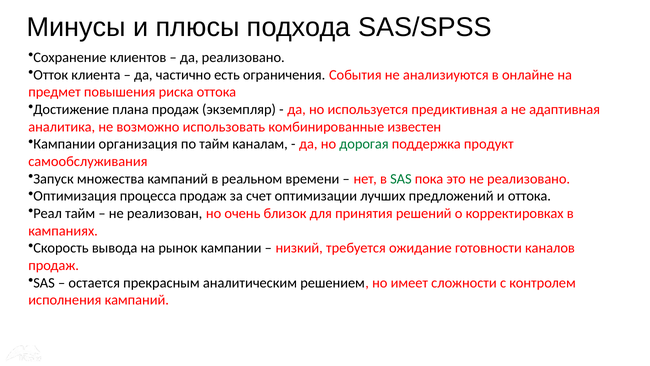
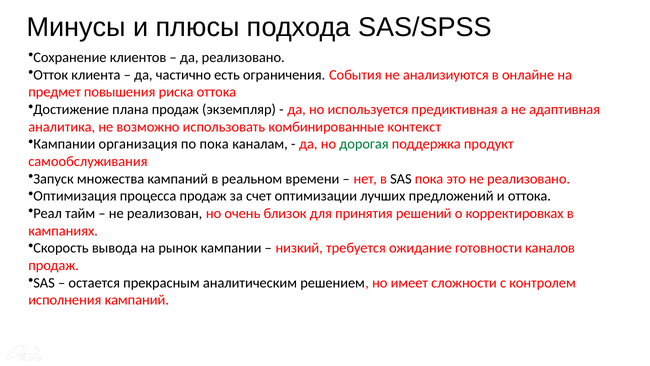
известен: известен -> контекст
по тайм: тайм -> пока
SAS at (401, 179) colour: green -> black
